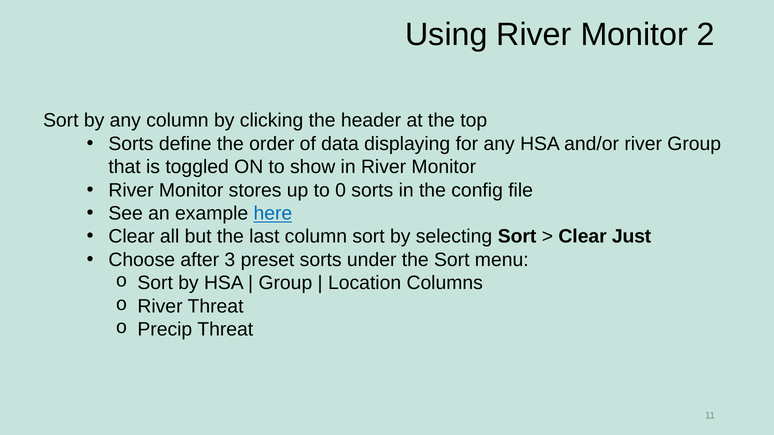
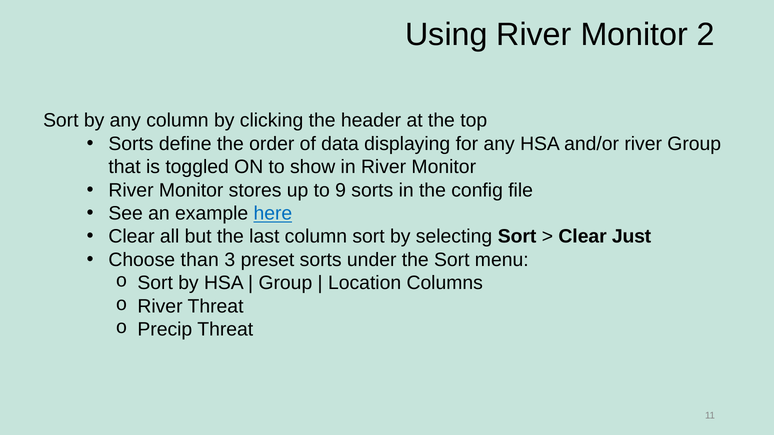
0: 0 -> 9
after: after -> than
